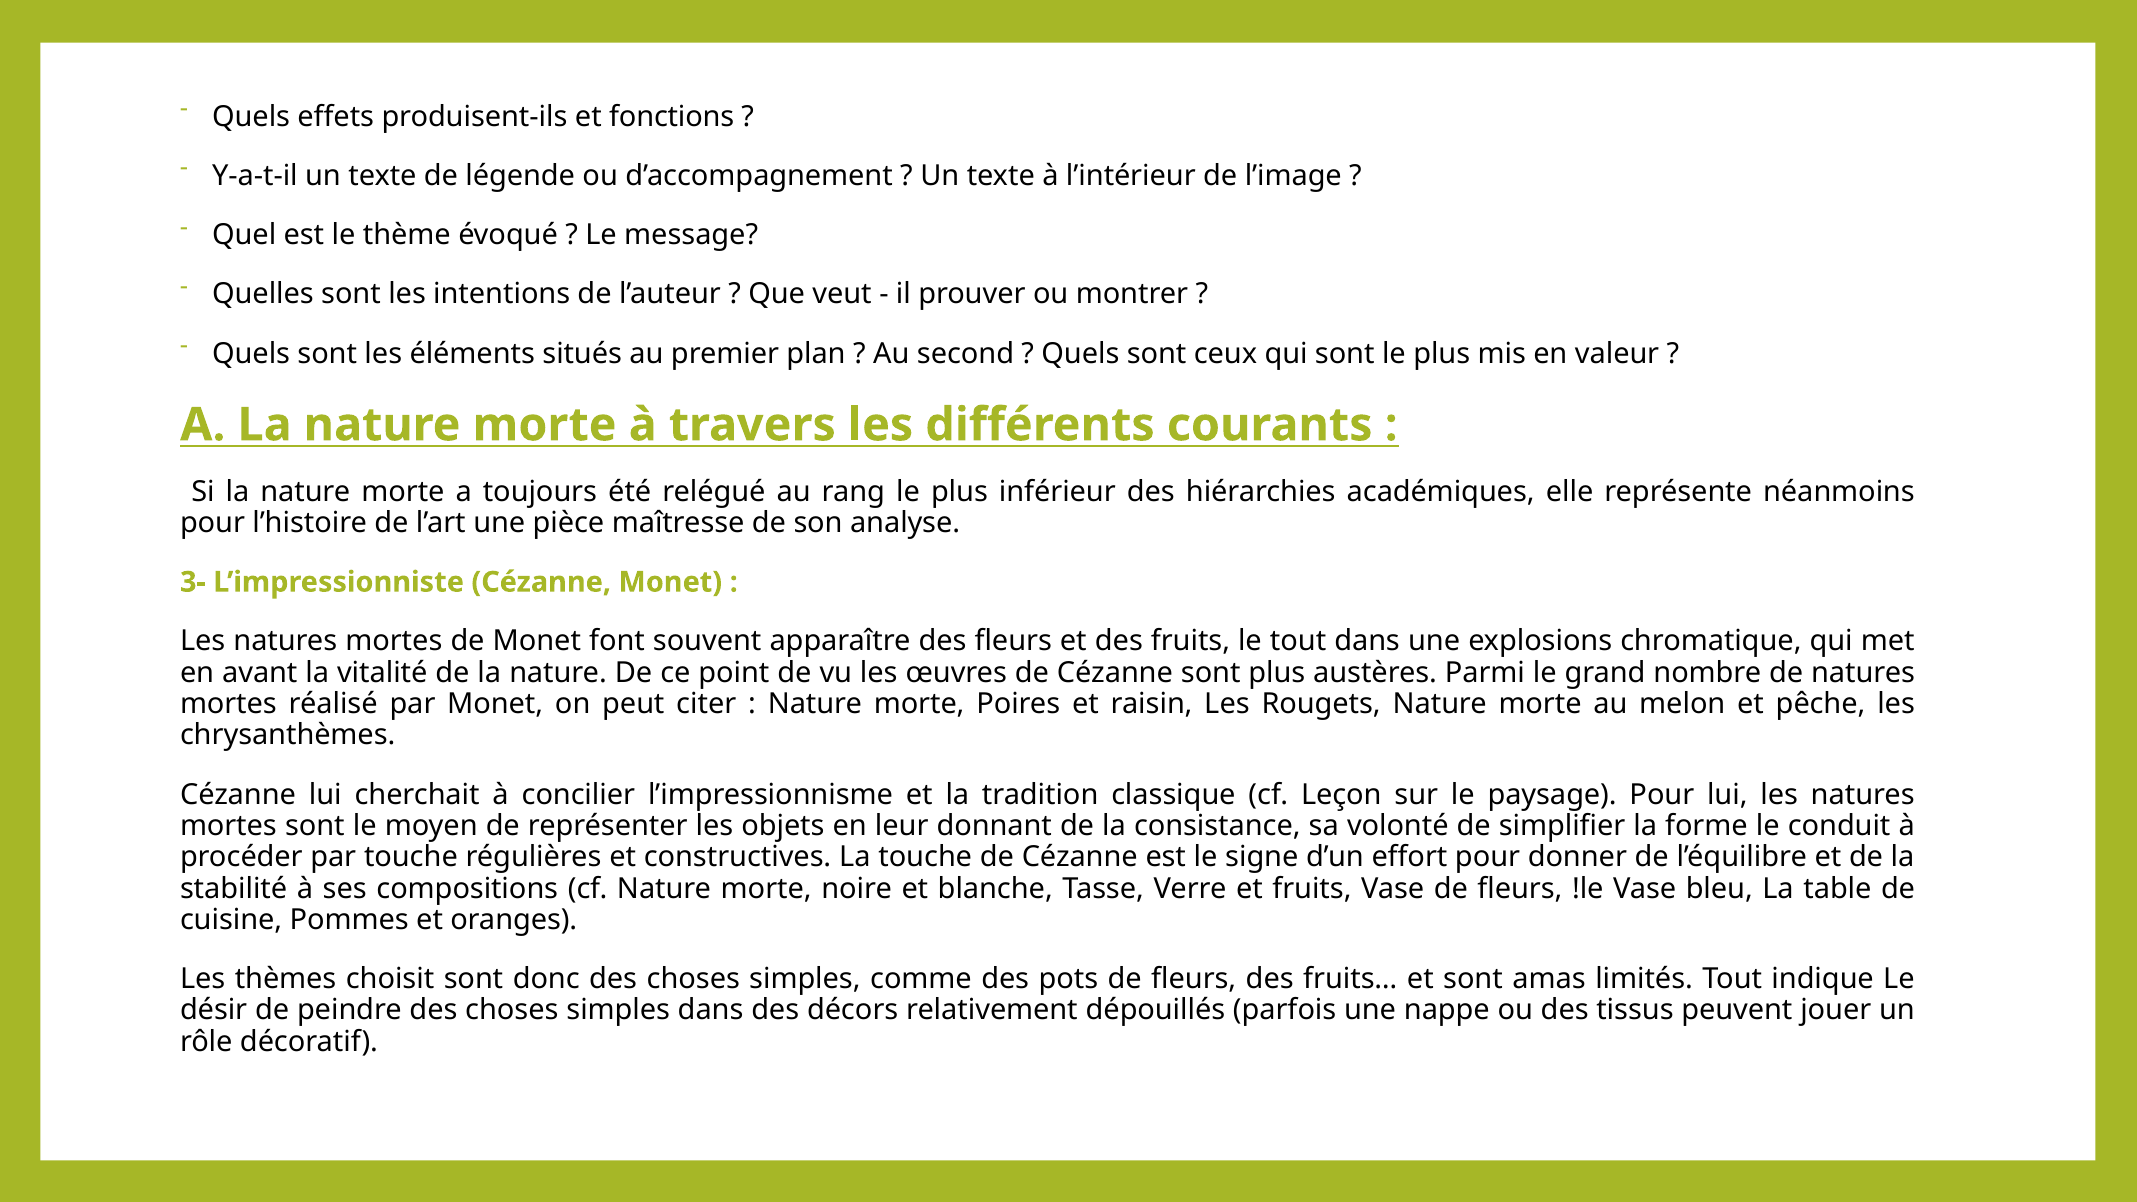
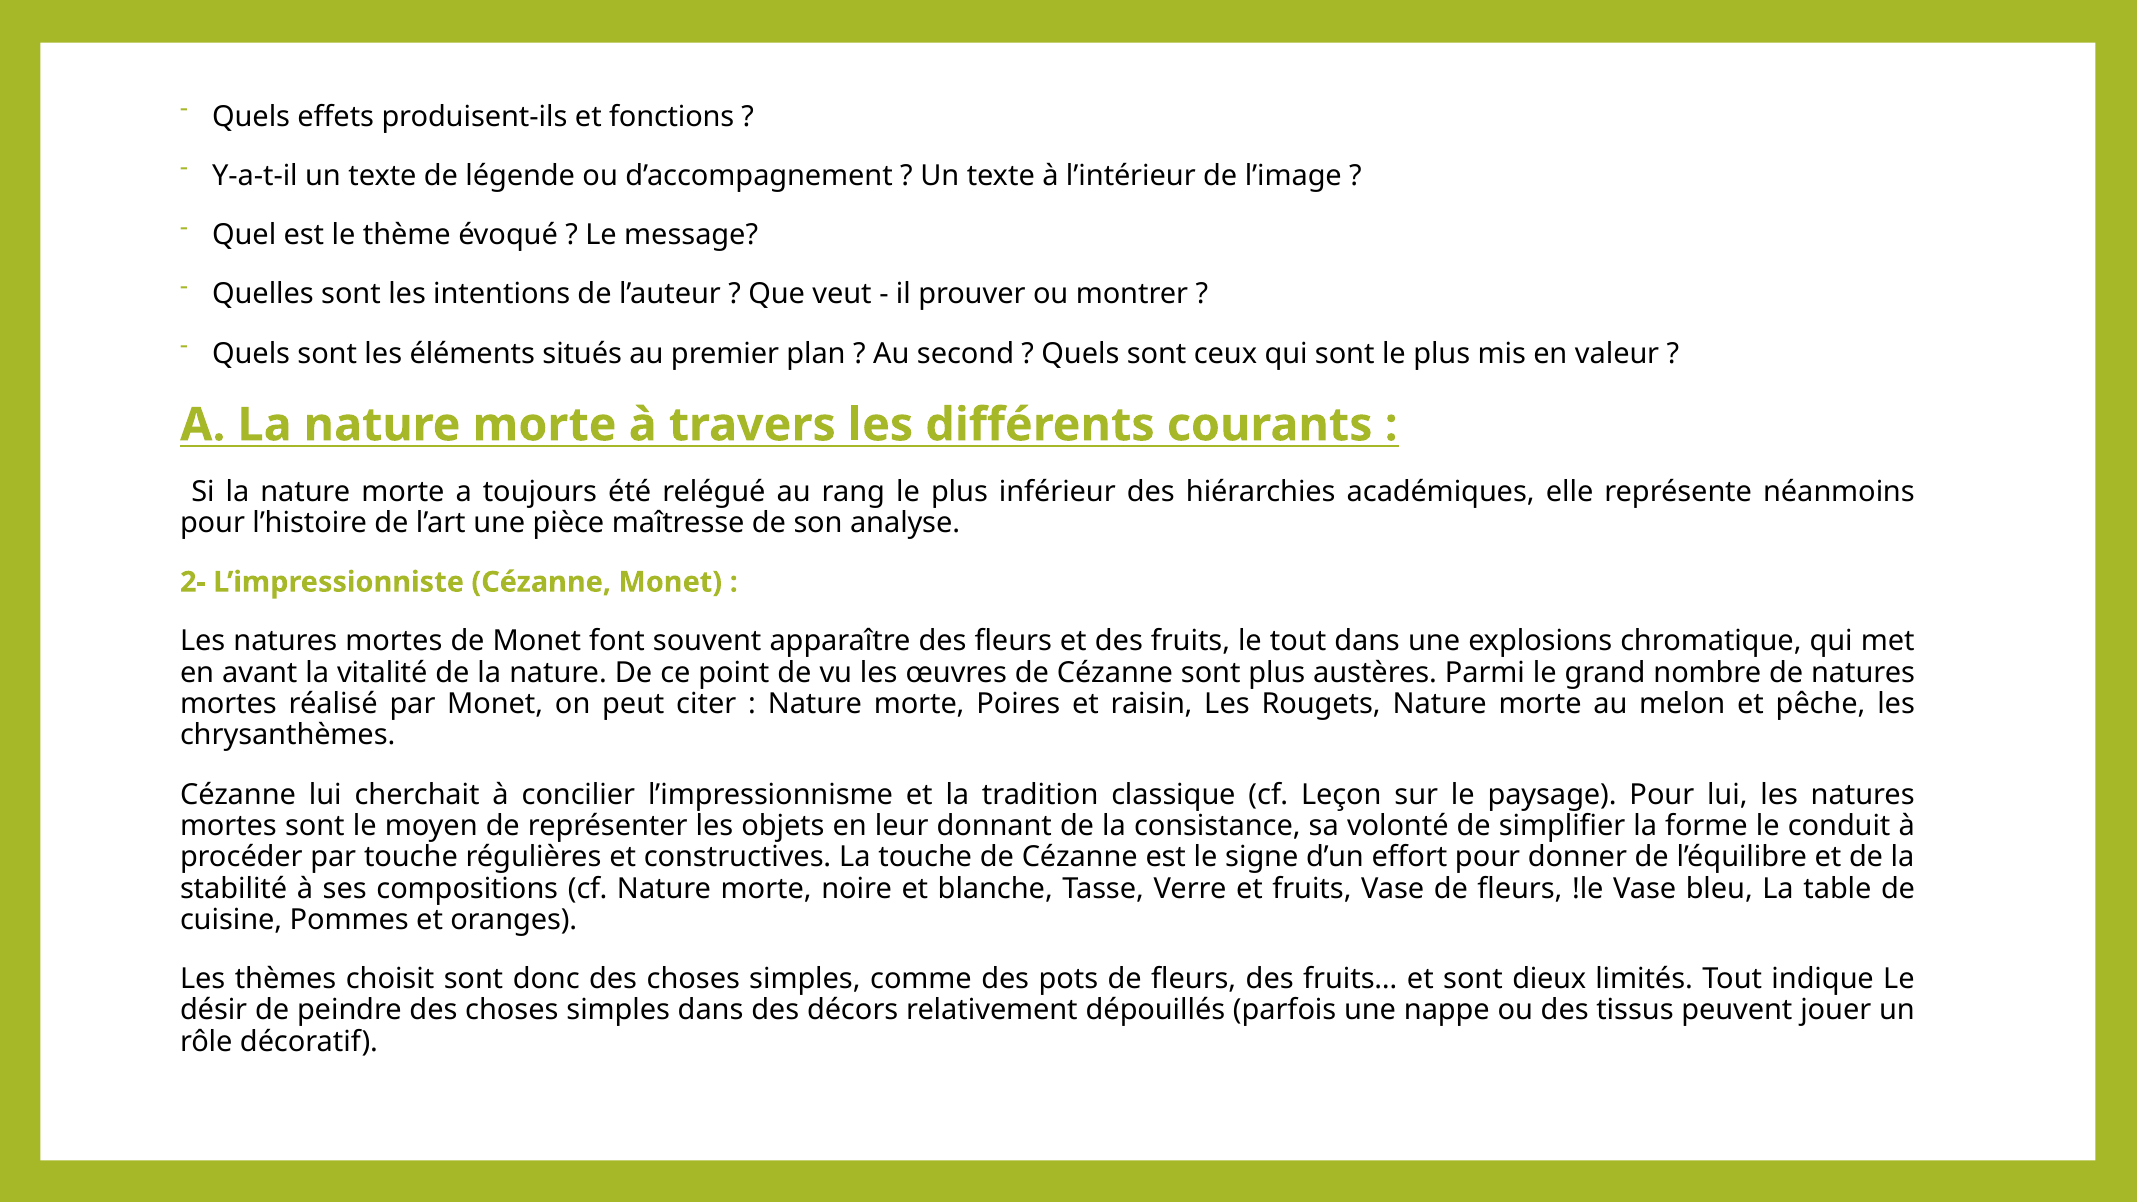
3-: 3- -> 2-
amas: amas -> dieux
